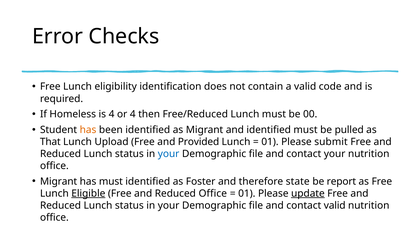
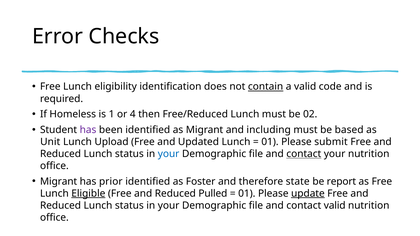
contain underline: none -> present
is 4: 4 -> 1
00: 00 -> 02
has at (88, 130) colour: orange -> purple
and identified: identified -> including
pulled: pulled -> based
That: That -> Unit
Provided: Provided -> Updated
contact at (304, 154) underline: none -> present
has must: must -> prior
Reduced Office: Office -> Pulled
